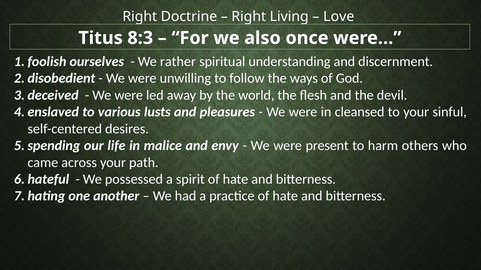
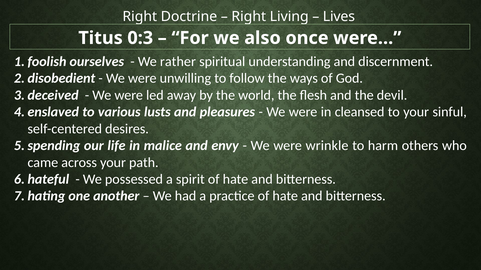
Love: Love -> Lives
8:3: 8:3 -> 0:3
present: present -> wrinkle
